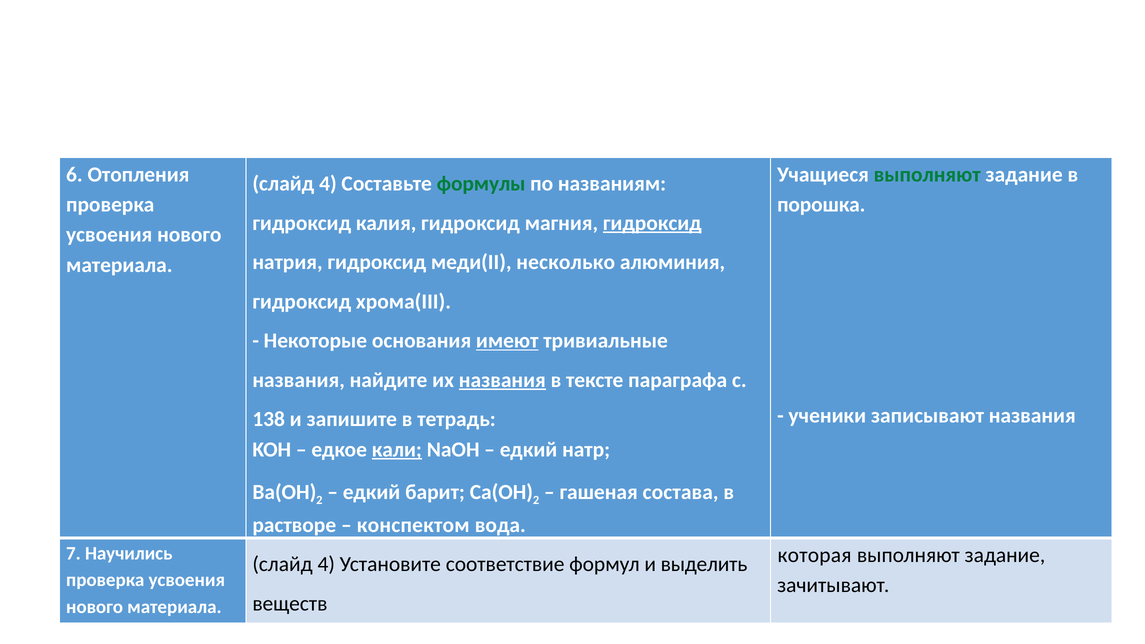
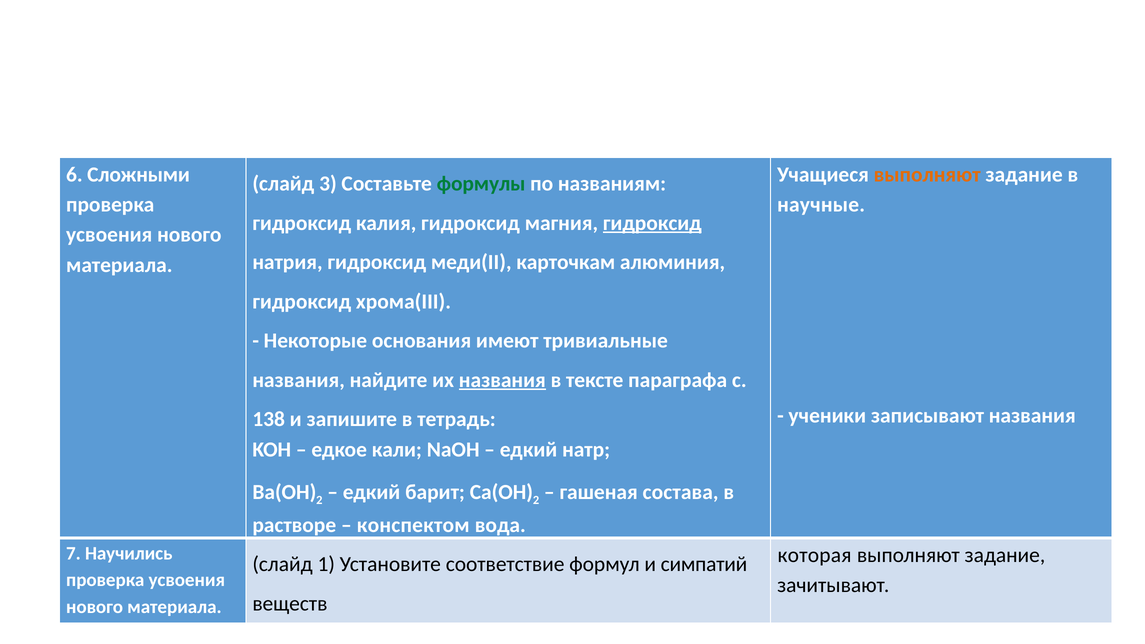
Отопления: Отопления -> Сложными
выполняют at (927, 175) colour: green -> orange
4 at (328, 184): 4 -> 3
порошка: порошка -> научные
несколько: несколько -> карточкам
имеют underline: present -> none
кали underline: present -> none
4 at (326, 564): 4 -> 1
выделить: выделить -> симпатий
